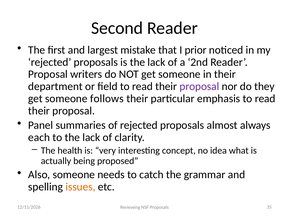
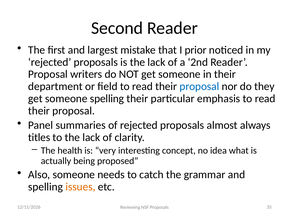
proposal at (199, 86) colour: purple -> blue
someone follows: follows -> spelling
each: each -> titles
